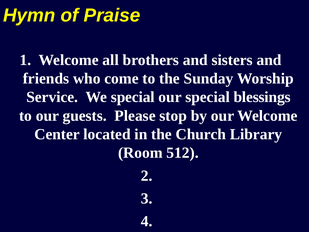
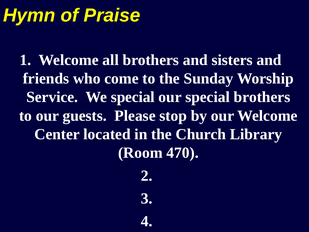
special blessings: blessings -> brothers
512: 512 -> 470
